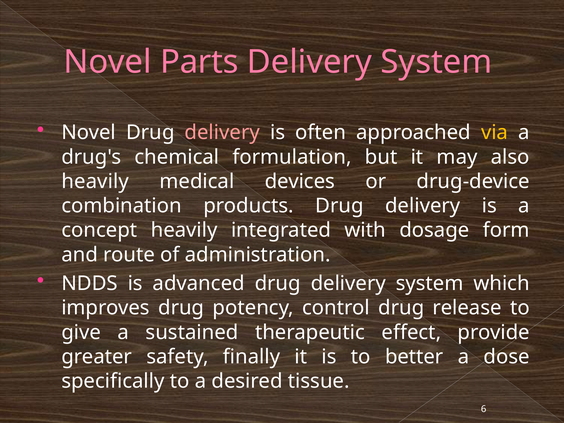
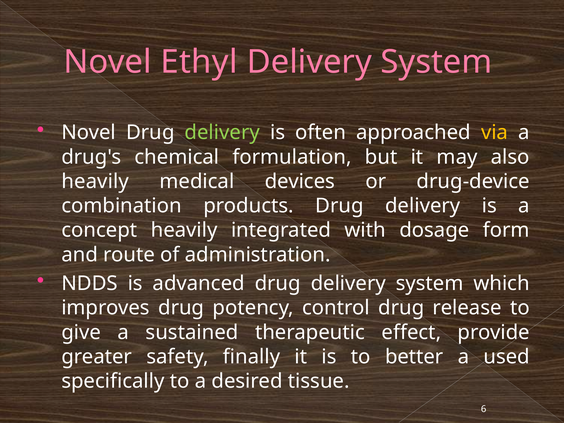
Parts: Parts -> Ethyl
delivery at (222, 133) colour: pink -> light green
dose: dose -> used
